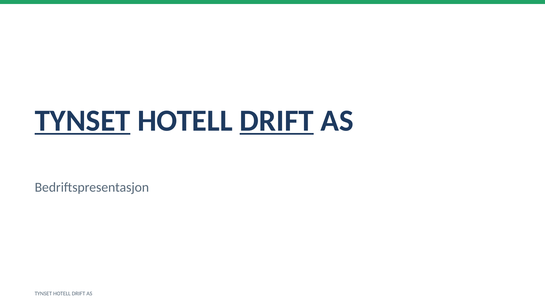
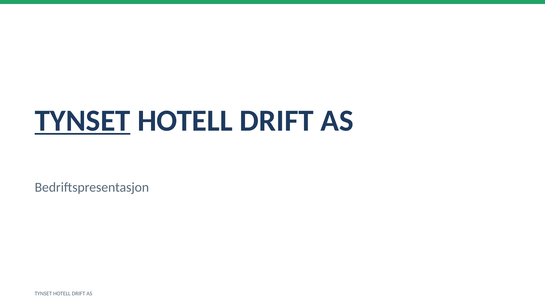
DRIFT at (277, 121) underline: present -> none
